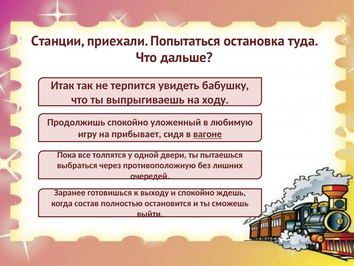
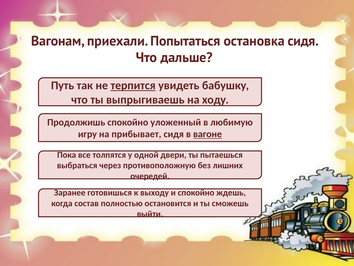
Станции: Станции -> Вагонам
остановка туда: туда -> сидя
Итак: Итак -> Путь
терпится underline: none -> present
